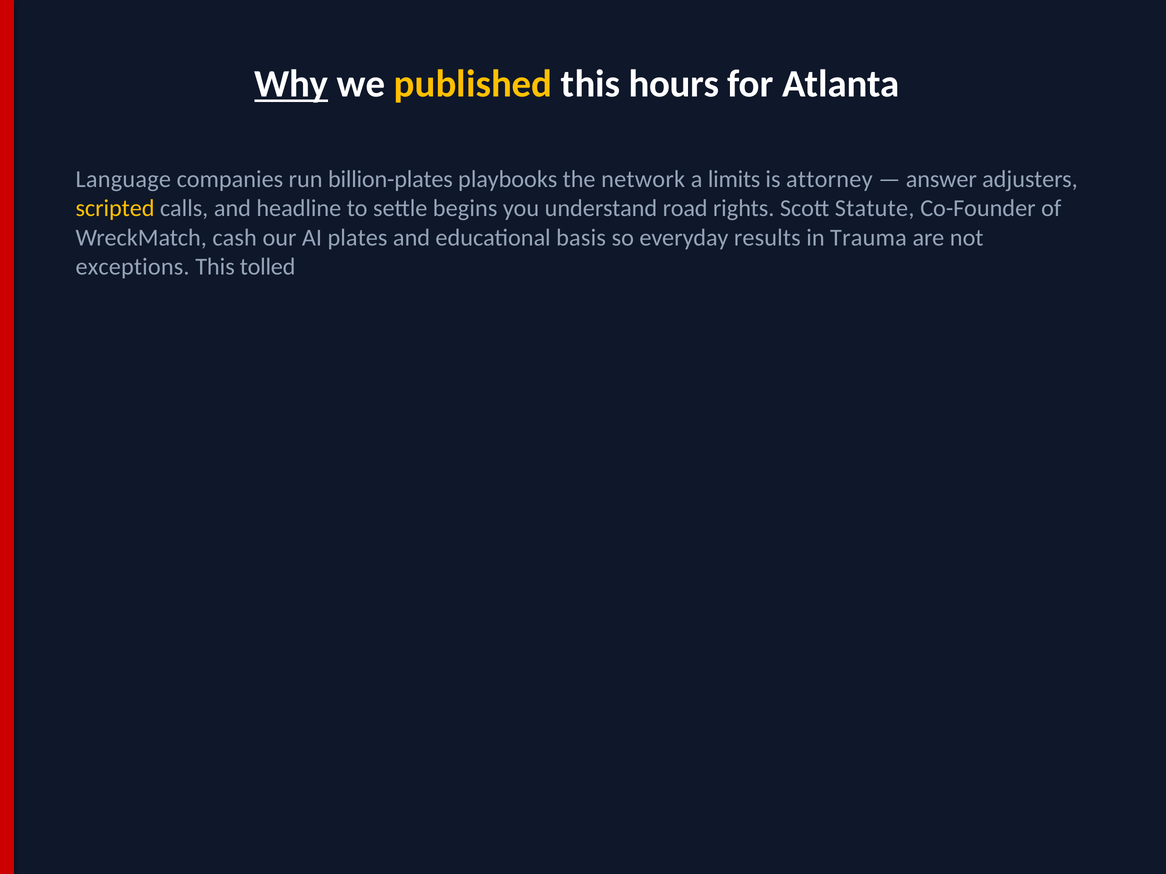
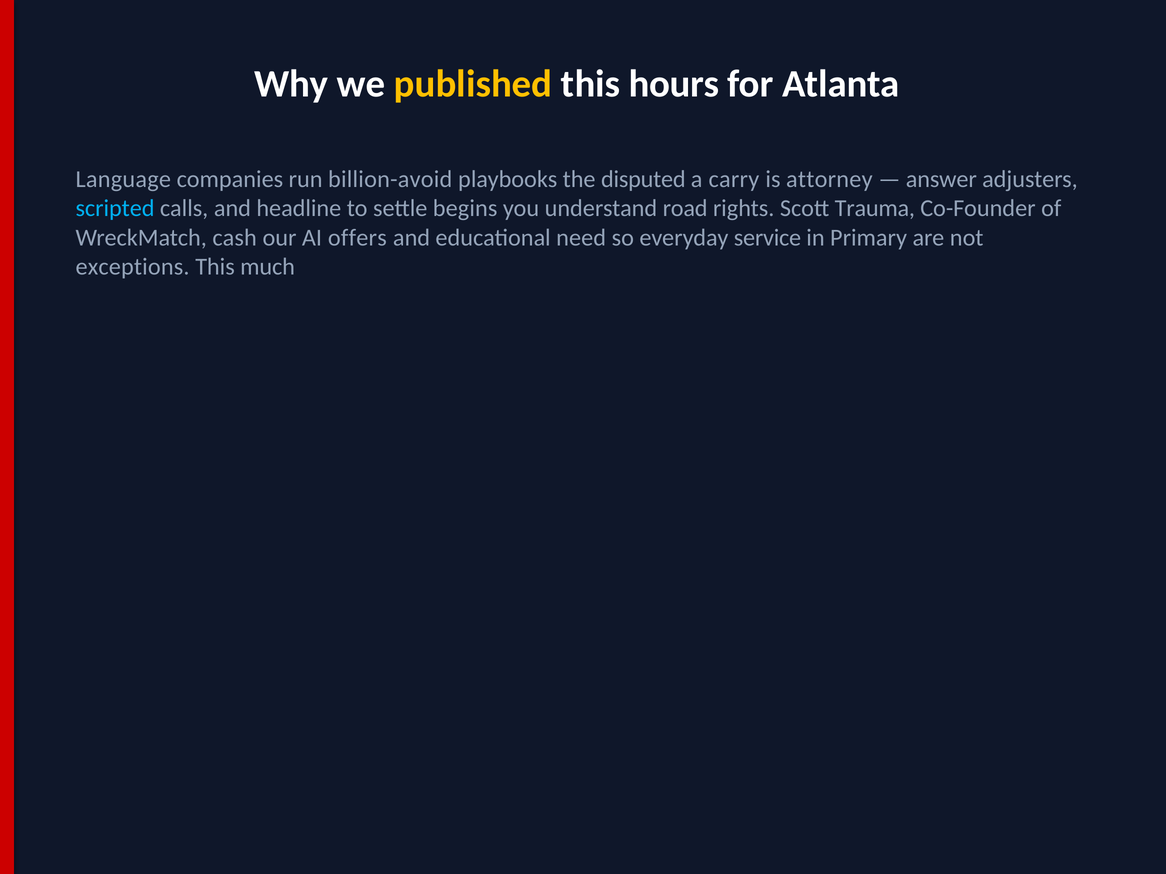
Why underline: present -> none
billion-plates: billion-plates -> billion-avoid
network: network -> disputed
limits: limits -> carry
scripted colour: yellow -> light blue
Statute: Statute -> Trauma
plates: plates -> offers
basis: basis -> need
results: results -> service
Trauma: Trauma -> Primary
tolled: tolled -> much
